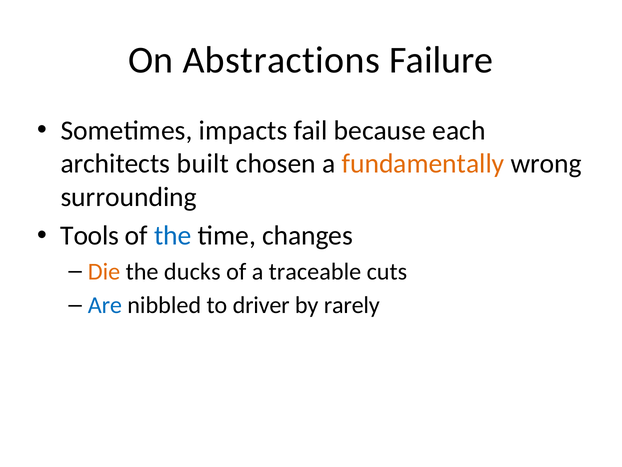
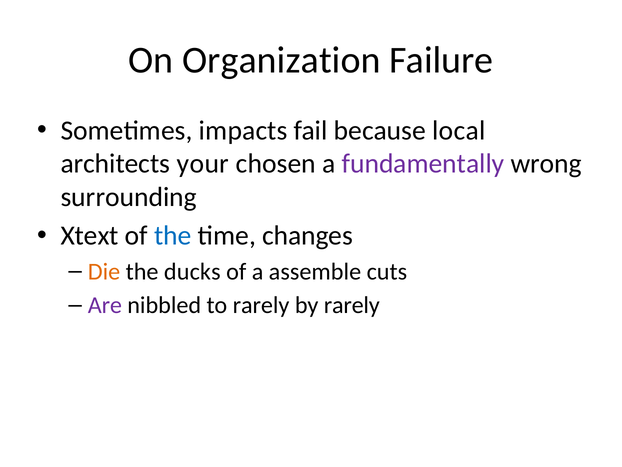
Abstractions: Abstractions -> Organization
each: each -> local
built: built -> your
fundamentally colour: orange -> purple
Tools: Tools -> Xtext
traceable: traceable -> assemble
Are colour: blue -> purple
to driver: driver -> rarely
